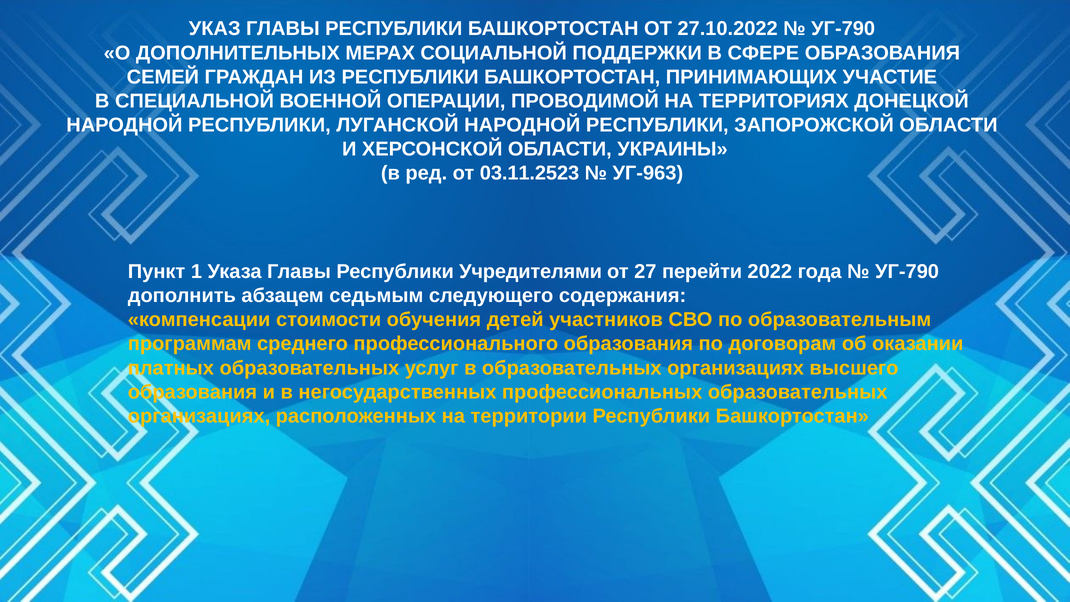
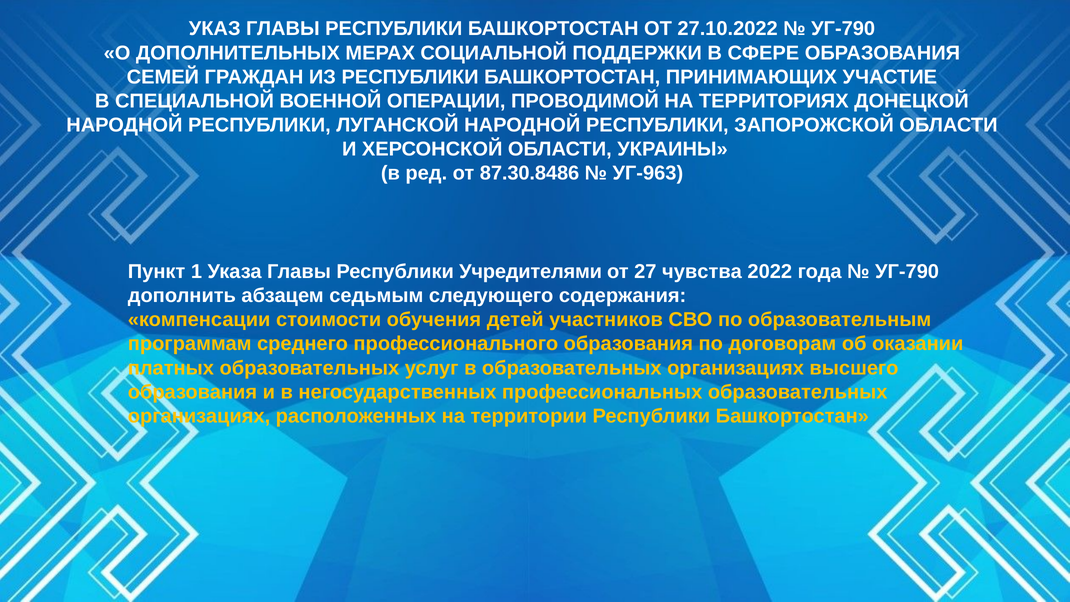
03.11.2523: 03.11.2523 -> 87.30.8486
перейти: перейти -> чувства
